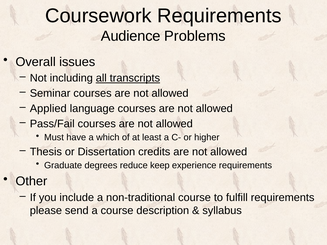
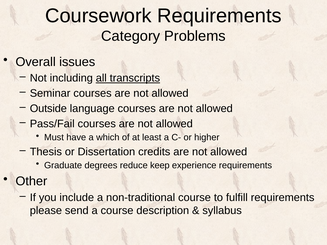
Audience: Audience -> Category
Applied: Applied -> Outside
